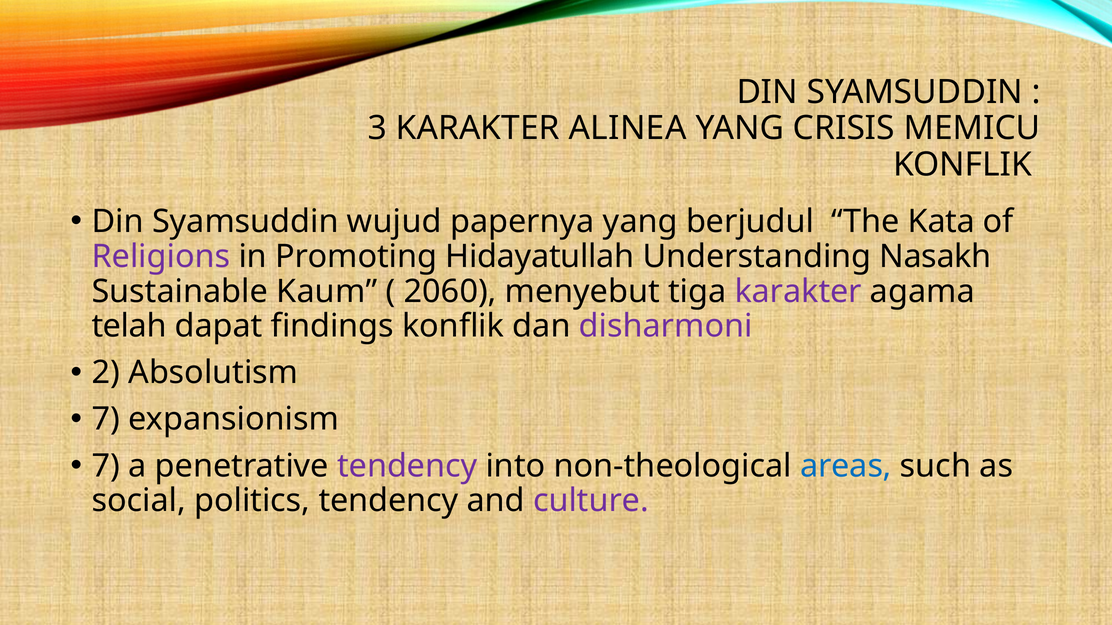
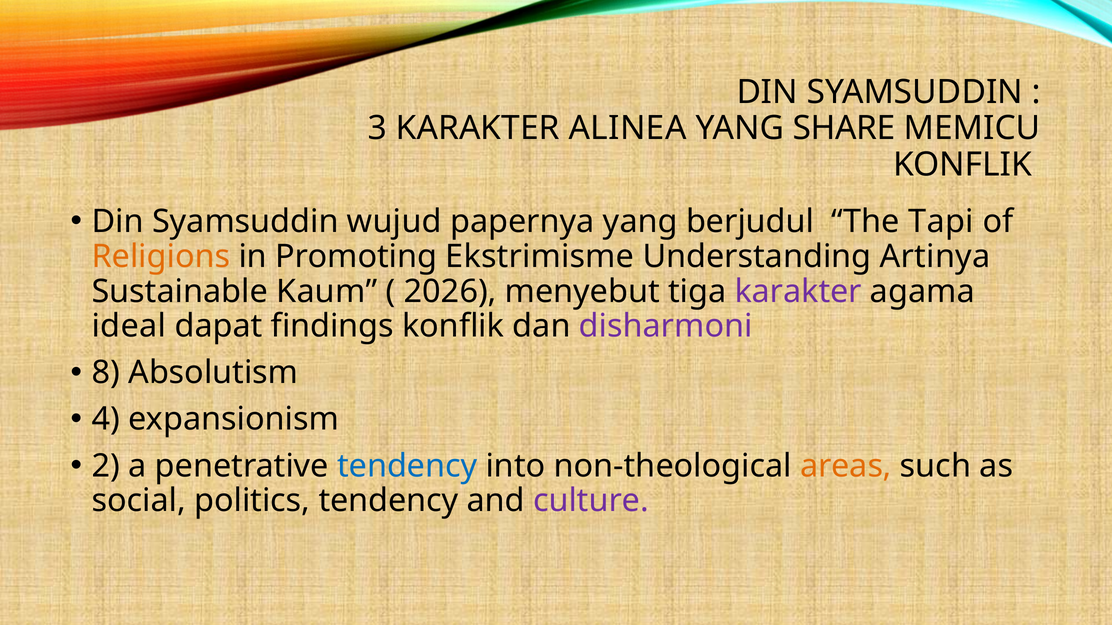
CRISIS: CRISIS -> SHARE
Kata: Kata -> Tapi
Religions colour: purple -> orange
Hidayatullah: Hidayatullah -> Ekstrimisme
Nasakh: Nasakh -> Artinya
2060: 2060 -> 2026
telah: telah -> ideal
2: 2 -> 8
7 at (106, 420): 7 -> 4
7 at (106, 466): 7 -> 2
tendency at (407, 466) colour: purple -> blue
areas colour: blue -> orange
